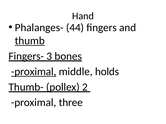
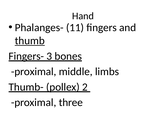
44: 44 -> 11
proximal at (34, 72) underline: present -> none
holds: holds -> limbs
